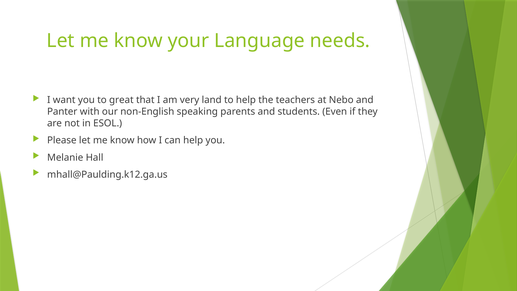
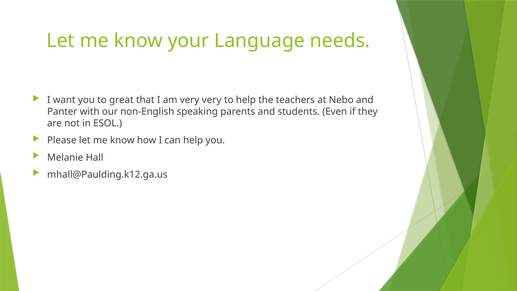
very land: land -> very
